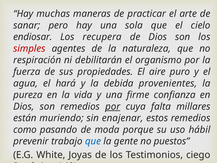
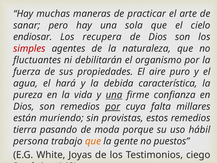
respiración: respiración -> fluctuantes
provenientes: provenientes -> característica
una at (114, 95) underline: none -> present
enajenar: enajenar -> provistas
como: como -> tierra
prevenir: prevenir -> persona
que at (93, 141) colour: blue -> orange
